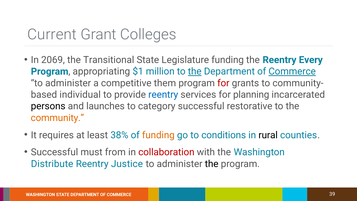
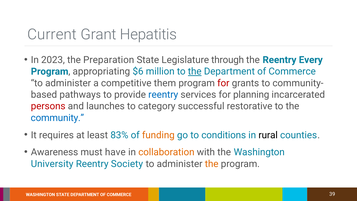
Colleges: Colleges -> Hepatitis
2069: 2069 -> 2023
Transitional: Transitional -> Preparation
Legislature funding: funding -> through
$1: $1 -> $6
Commerce at (292, 71) underline: present -> none
individual: individual -> pathways
persons colour: black -> red
community colour: orange -> blue
38%: 38% -> 83%
Successful at (54, 152): Successful -> Awareness
from: from -> have
collaboration colour: red -> orange
Distribute: Distribute -> University
Justice: Justice -> Society
the at (212, 164) colour: black -> orange
